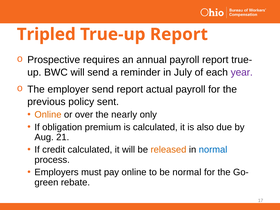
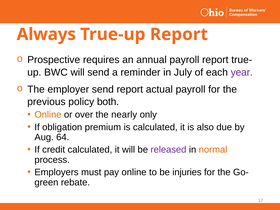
Tripled: Tripled -> Always
sent: sent -> both
21: 21 -> 64
released colour: orange -> purple
normal at (213, 150) colour: blue -> orange
be normal: normal -> injuries
